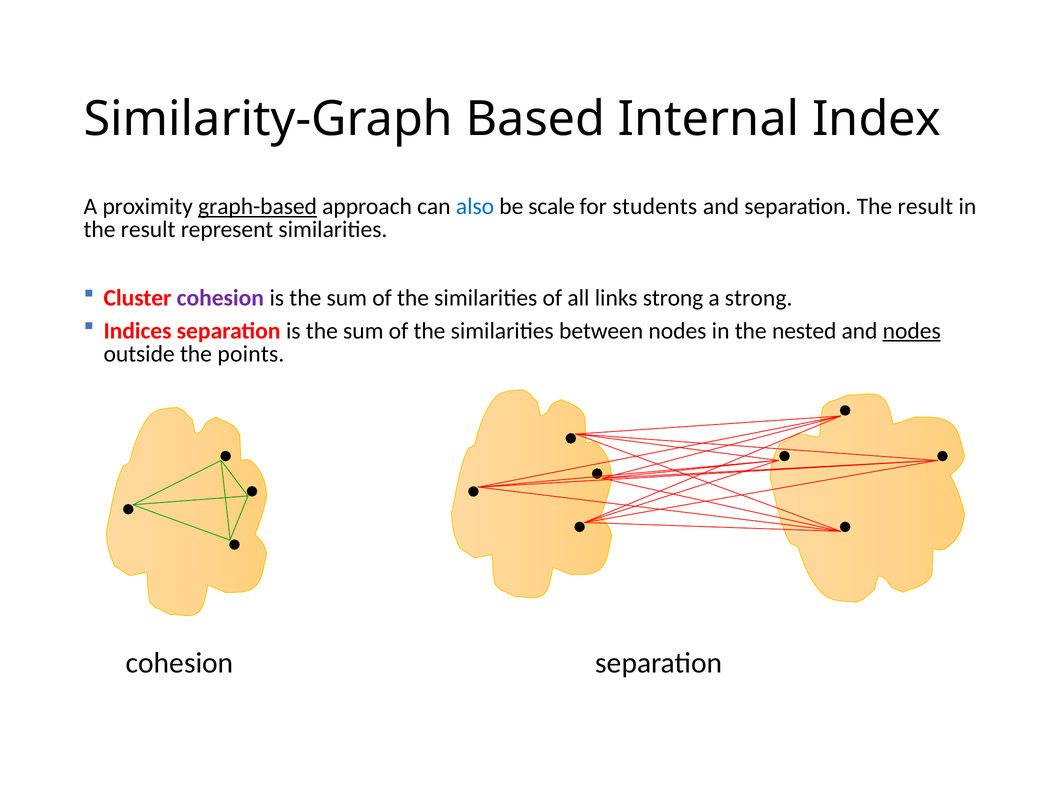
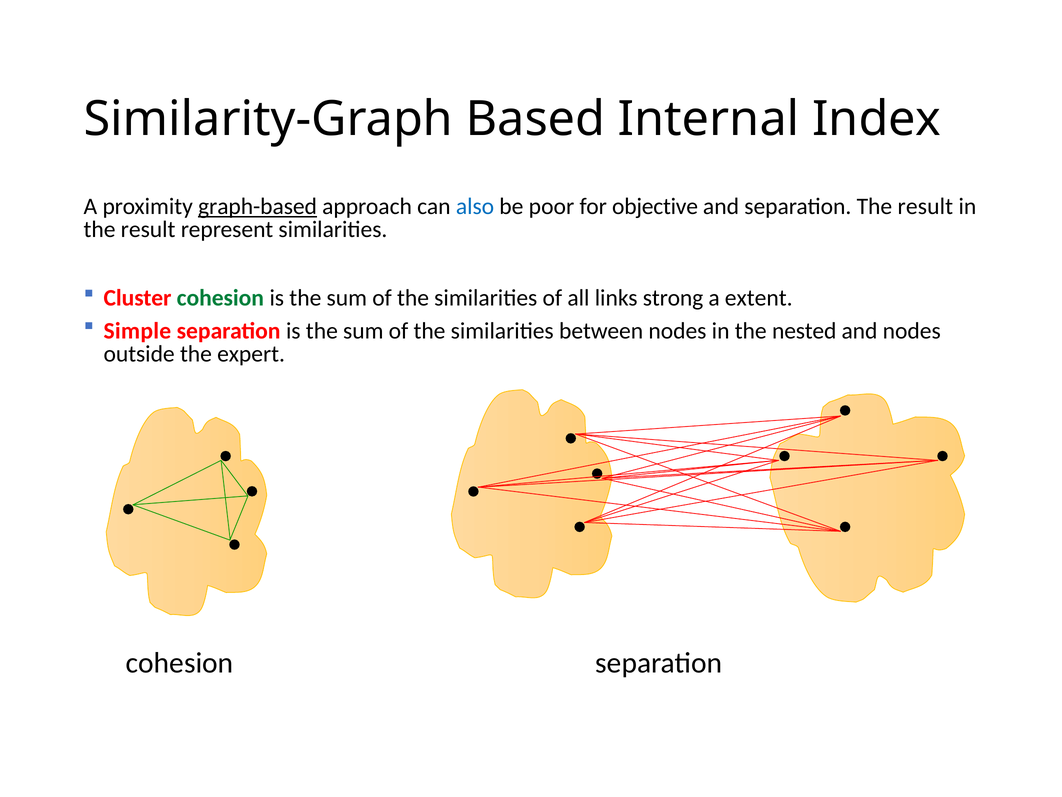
scale: scale -> poor
students: students -> objective
cohesion at (220, 298) colour: purple -> green
a strong: strong -> extent
Indices: Indices -> Simple
nodes at (912, 331) underline: present -> none
points: points -> expert
